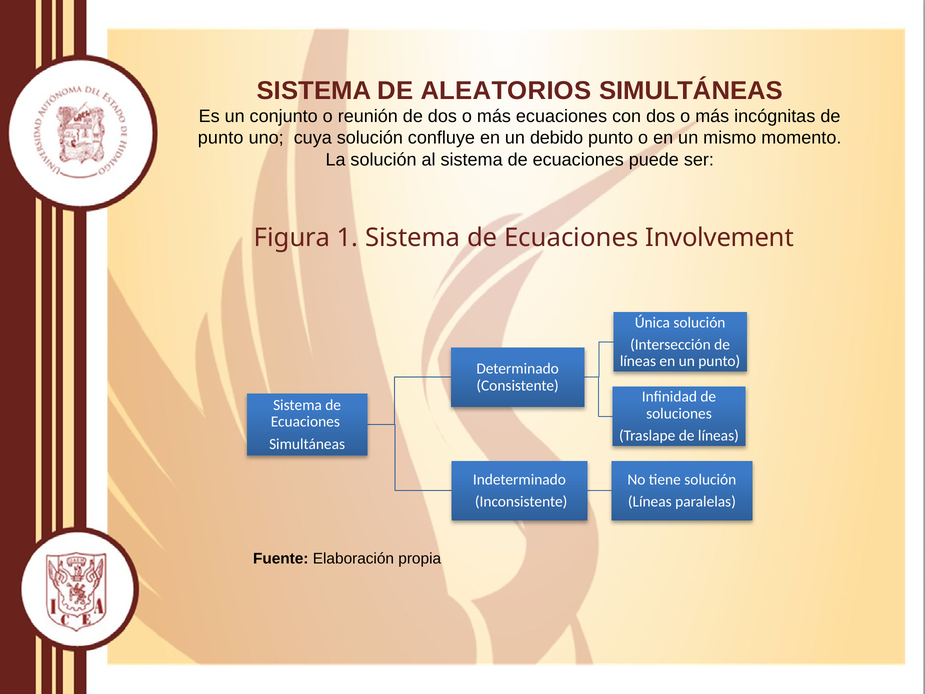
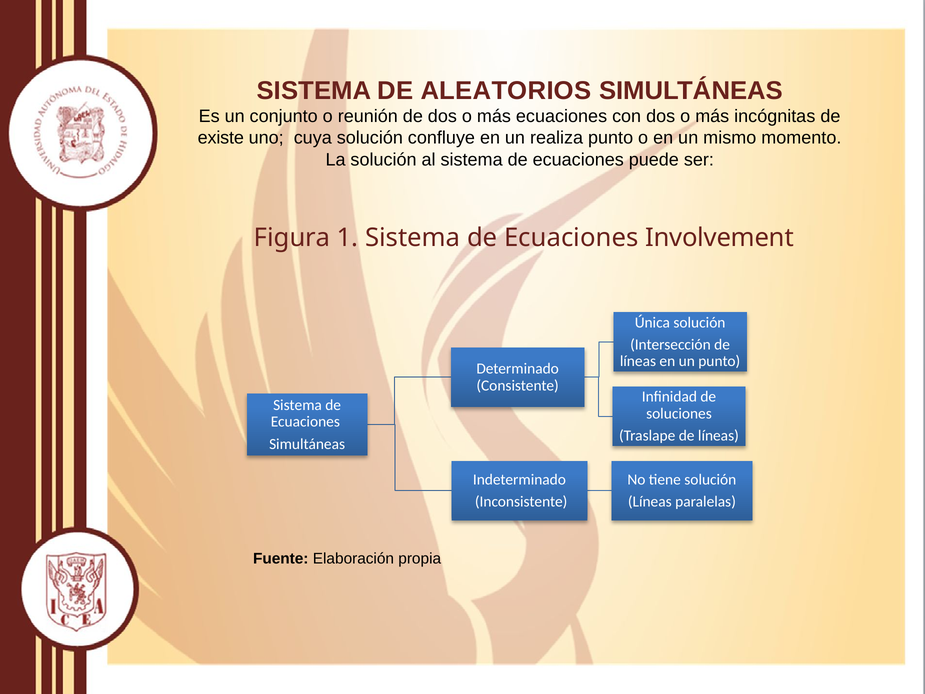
punto at (221, 138): punto -> existe
debido: debido -> realiza
